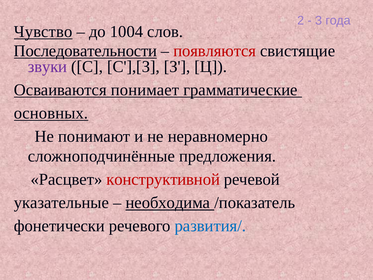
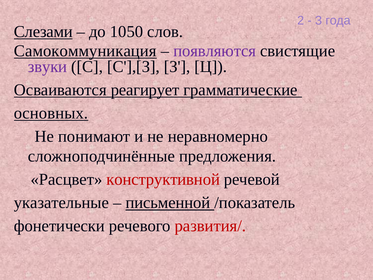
Чувство: Чувство -> Слезами
1004: 1004 -> 1050
Последовательности: Последовательности -> Самокоммуникация
появляются colour: red -> purple
понимает: понимает -> реагирует
необходима: необходима -> письменной
развития/ colour: blue -> red
